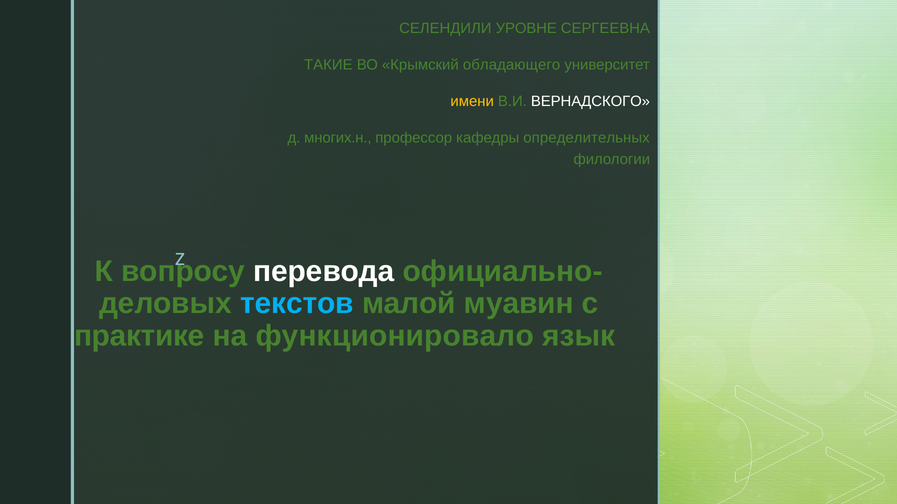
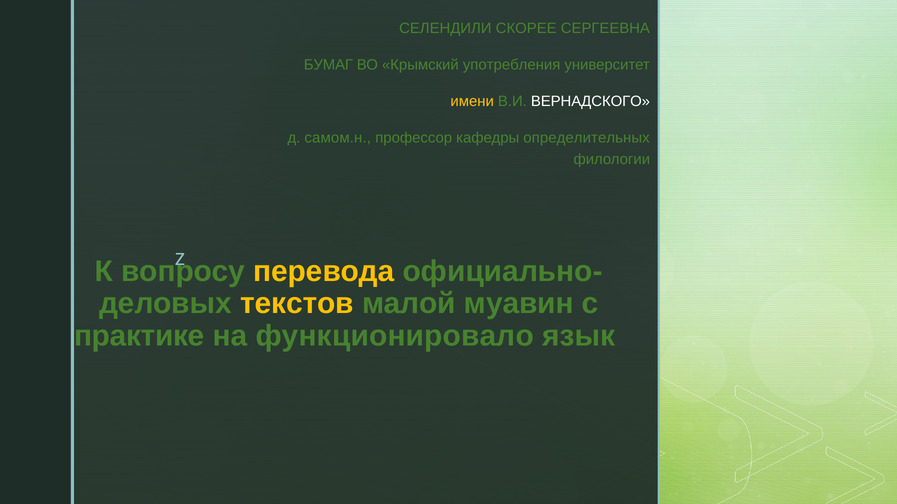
УРОВНЕ: УРОВНЕ -> СКОРЕЕ
ТАКИЕ: ТАКИЕ -> БУМАГ
обладающего: обладающего -> употребления
многих.н: многих.н -> самом.н
перевода colour: white -> yellow
текстов colour: light blue -> yellow
